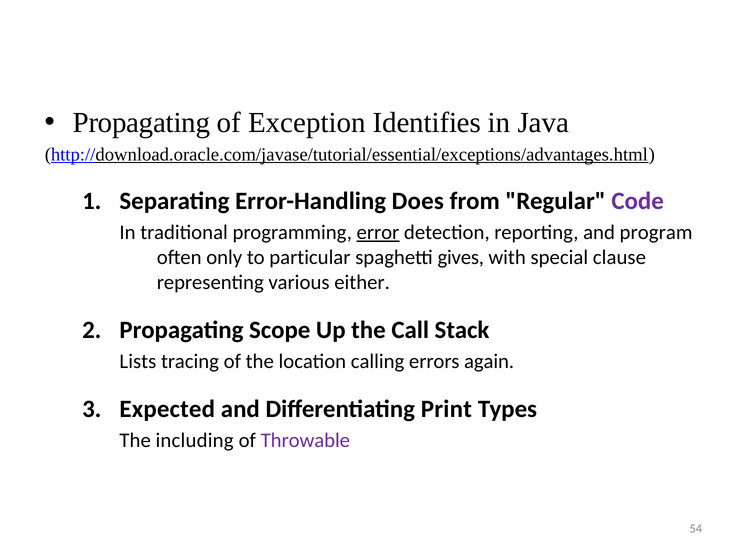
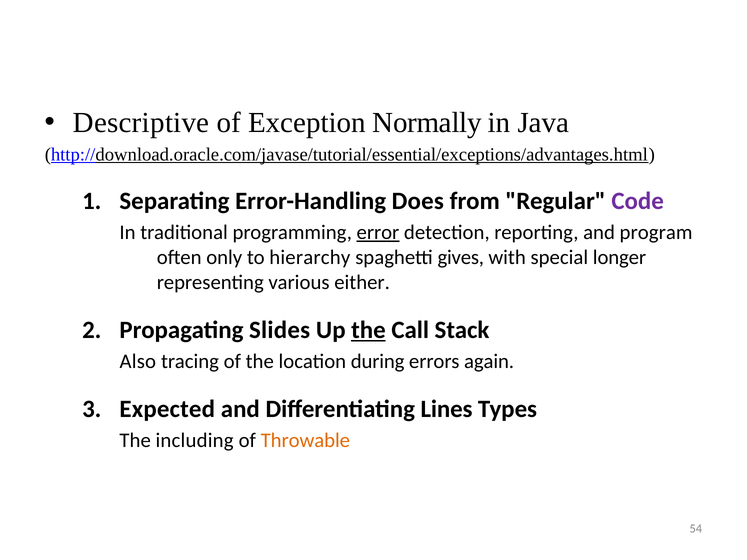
Propagating at (141, 123): Propagating -> Descriptive
Identifies: Identifies -> Normally
particular: particular -> hierarchy
clause: clause -> longer
Scope: Scope -> Slides
the at (368, 330) underline: none -> present
Lists: Lists -> Also
calling: calling -> during
Print: Print -> Lines
Throwable colour: purple -> orange
